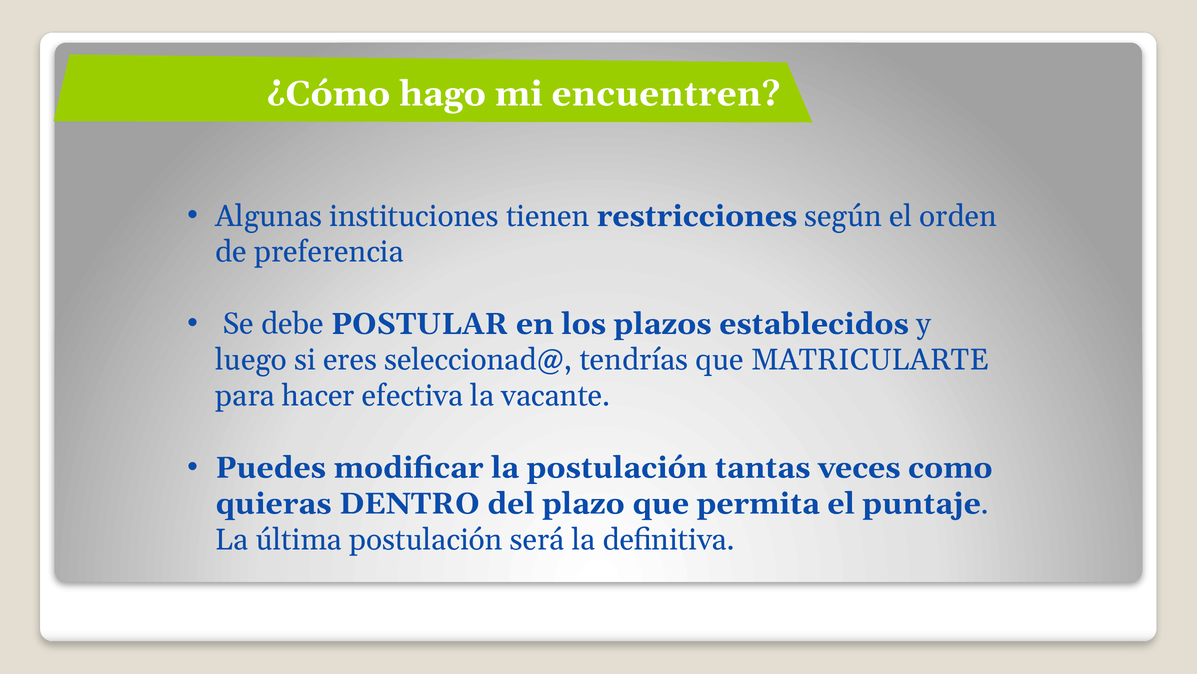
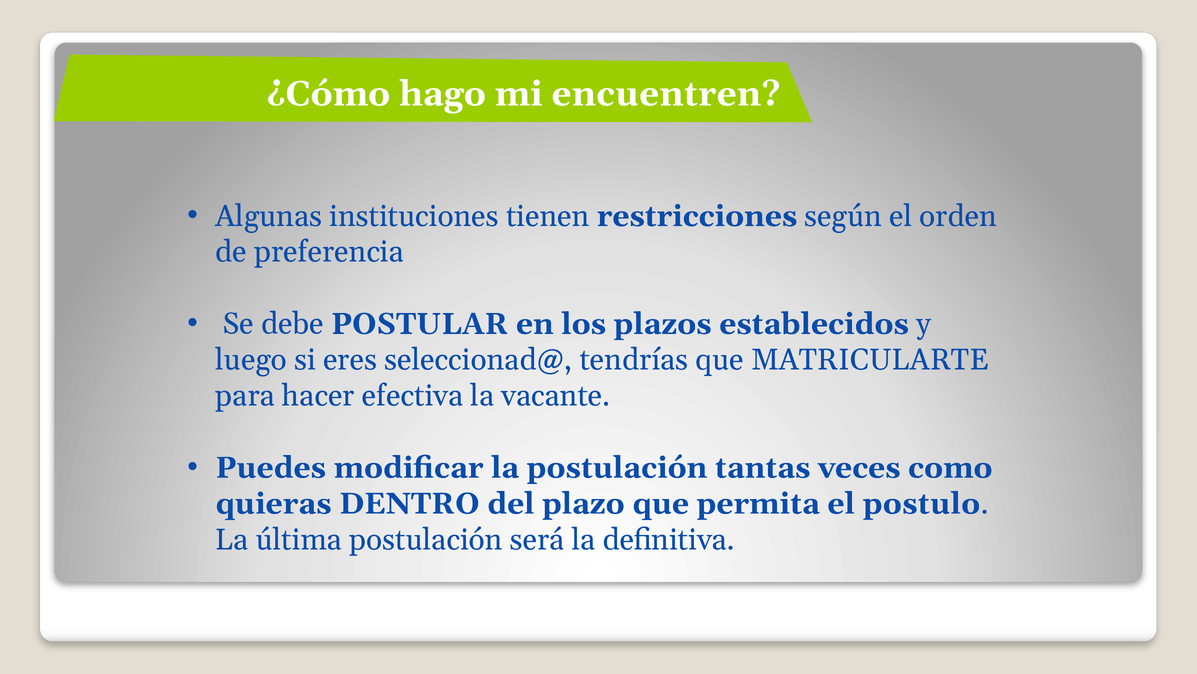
puntaje: puntaje -> postulo
